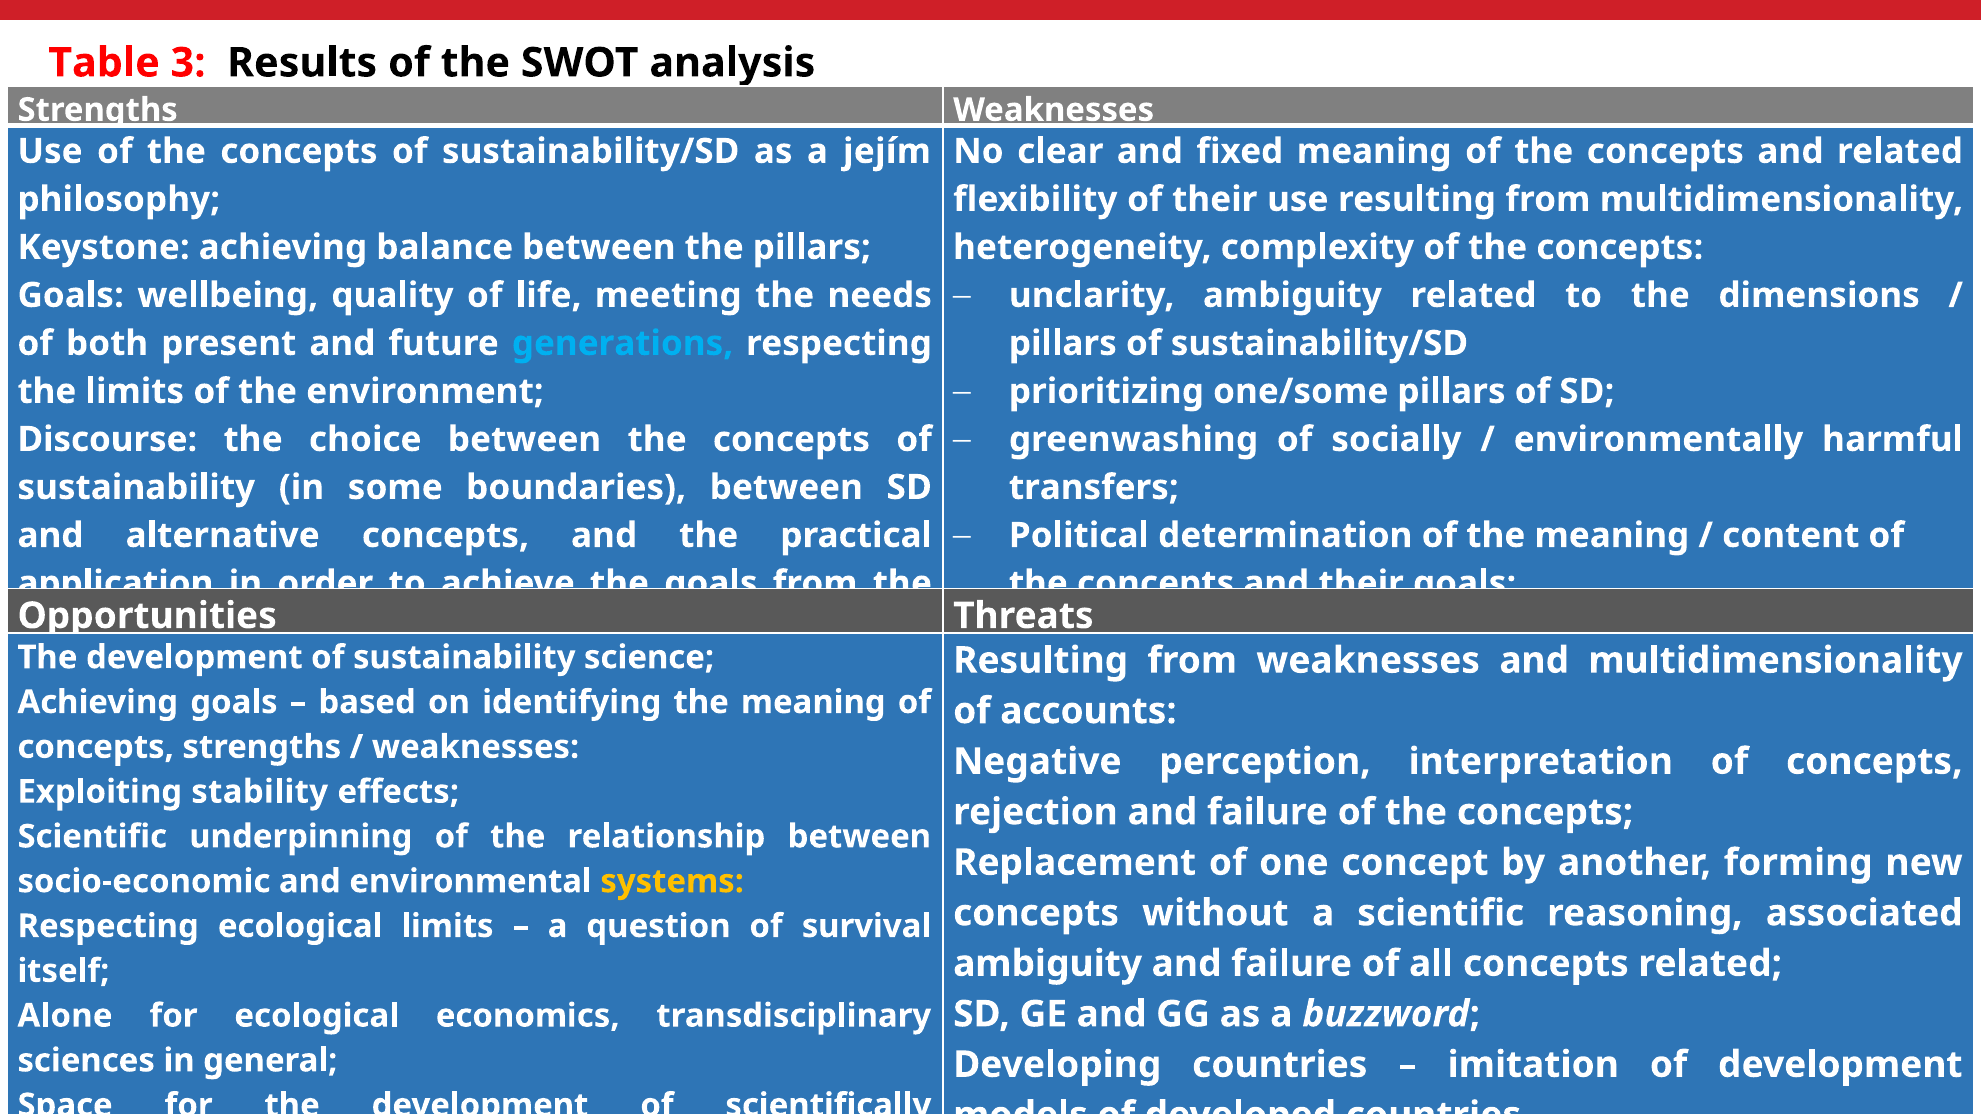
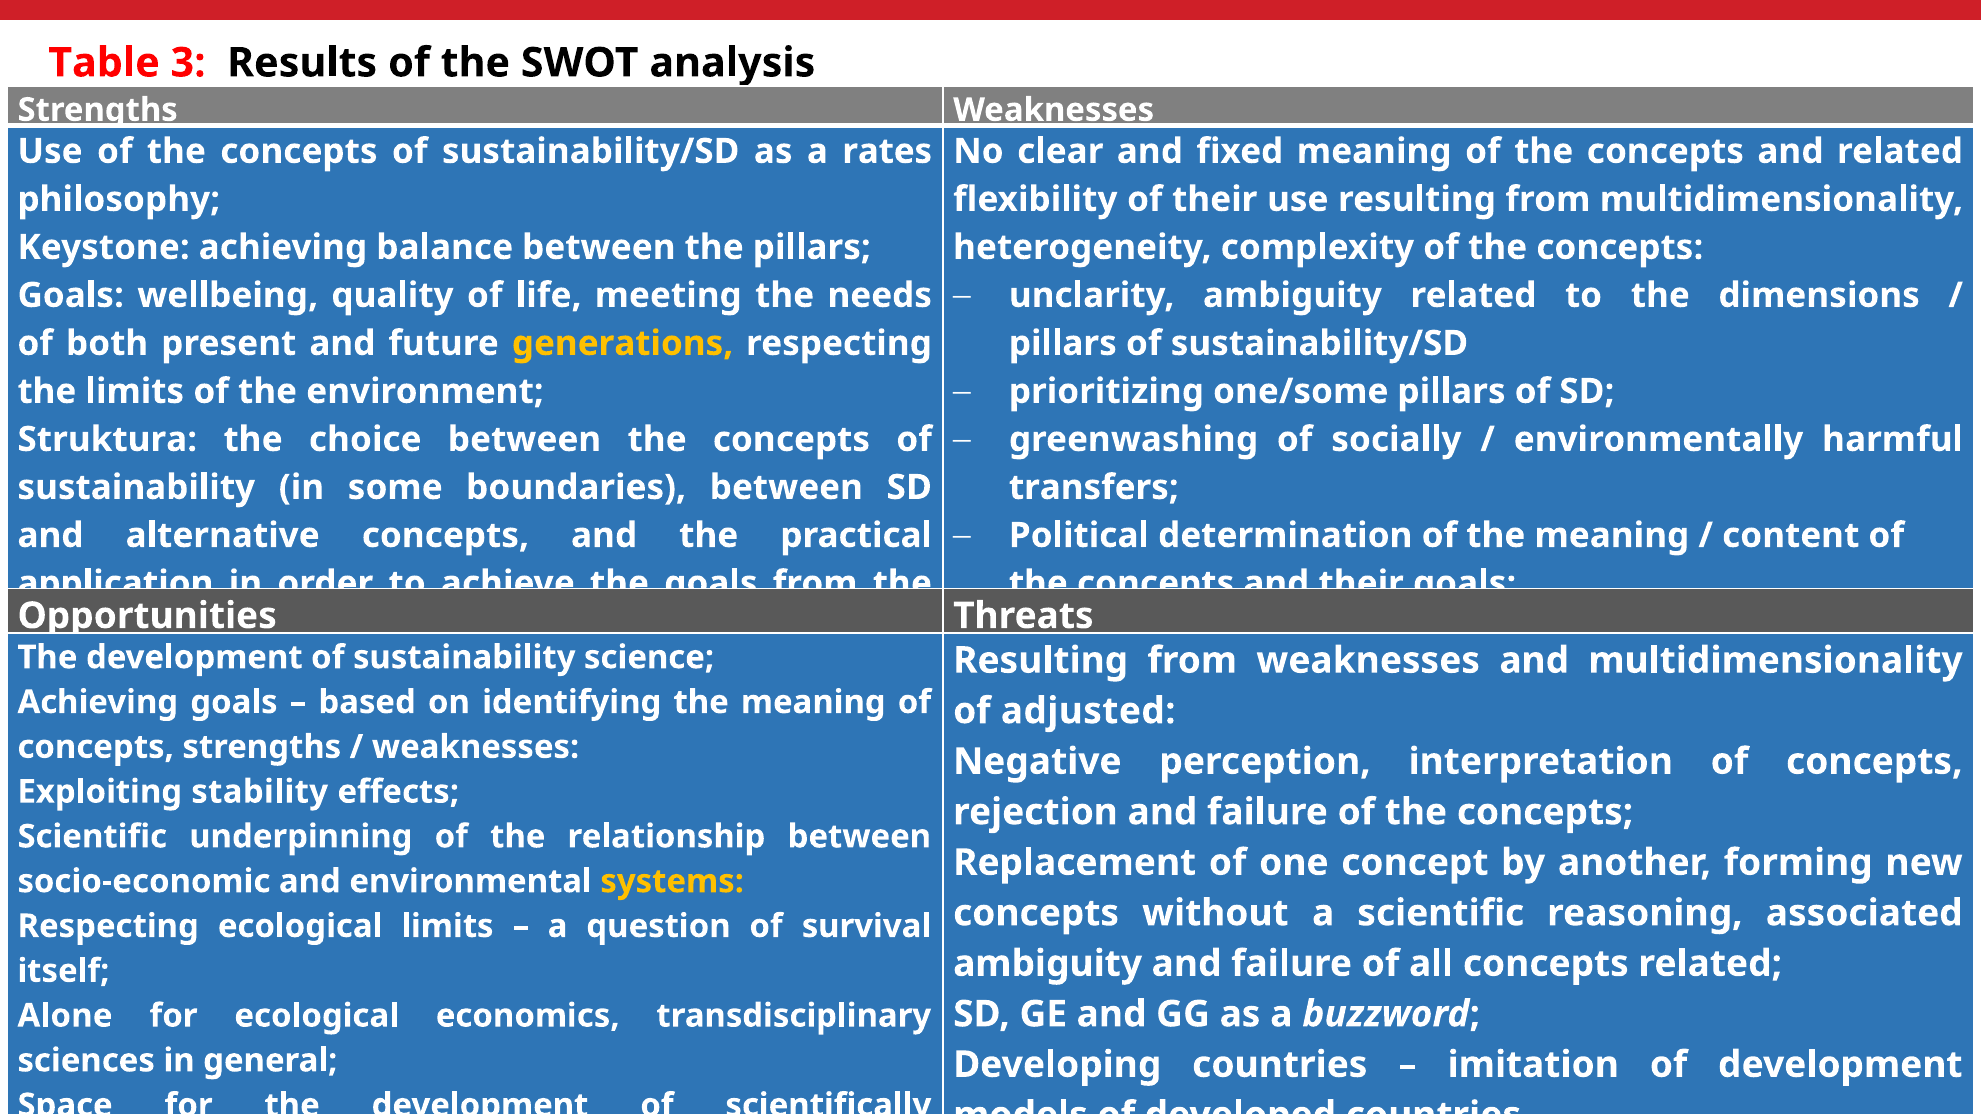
jejím: jejím -> rates
generations colour: light blue -> yellow
Discourse: Discourse -> Struktura
accounts: accounts -> adjusted
